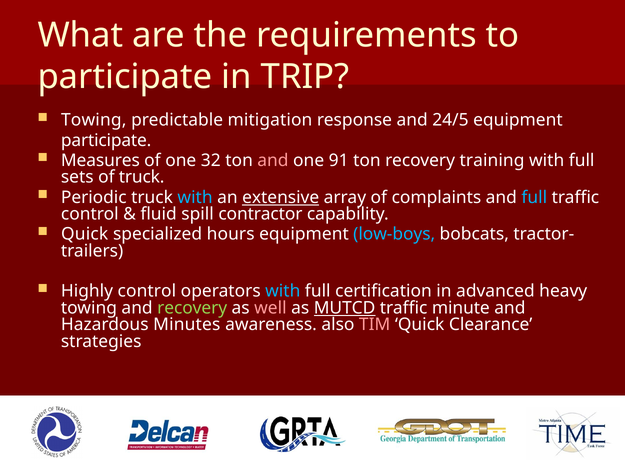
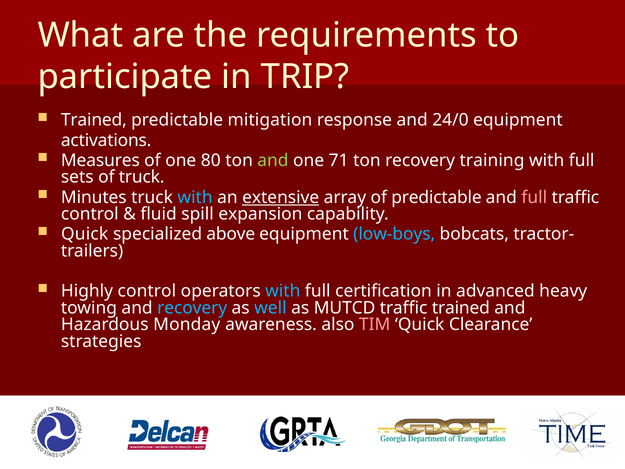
Towing at (94, 120): Towing -> Trained
24/5: 24/5 -> 24/0
participate at (106, 140): participate -> activations
32: 32 -> 80
and at (273, 160) colour: pink -> light green
91: 91 -> 71
Periodic: Periodic -> Minutes
of complaints: complaints -> predictable
full at (534, 197) colour: light blue -> pink
contractor: contractor -> expansion
hours: hours -> above
recovery at (192, 308) colour: light green -> light blue
well colour: pink -> light blue
MUTCD underline: present -> none
traffic minute: minute -> trained
Minutes: Minutes -> Monday
